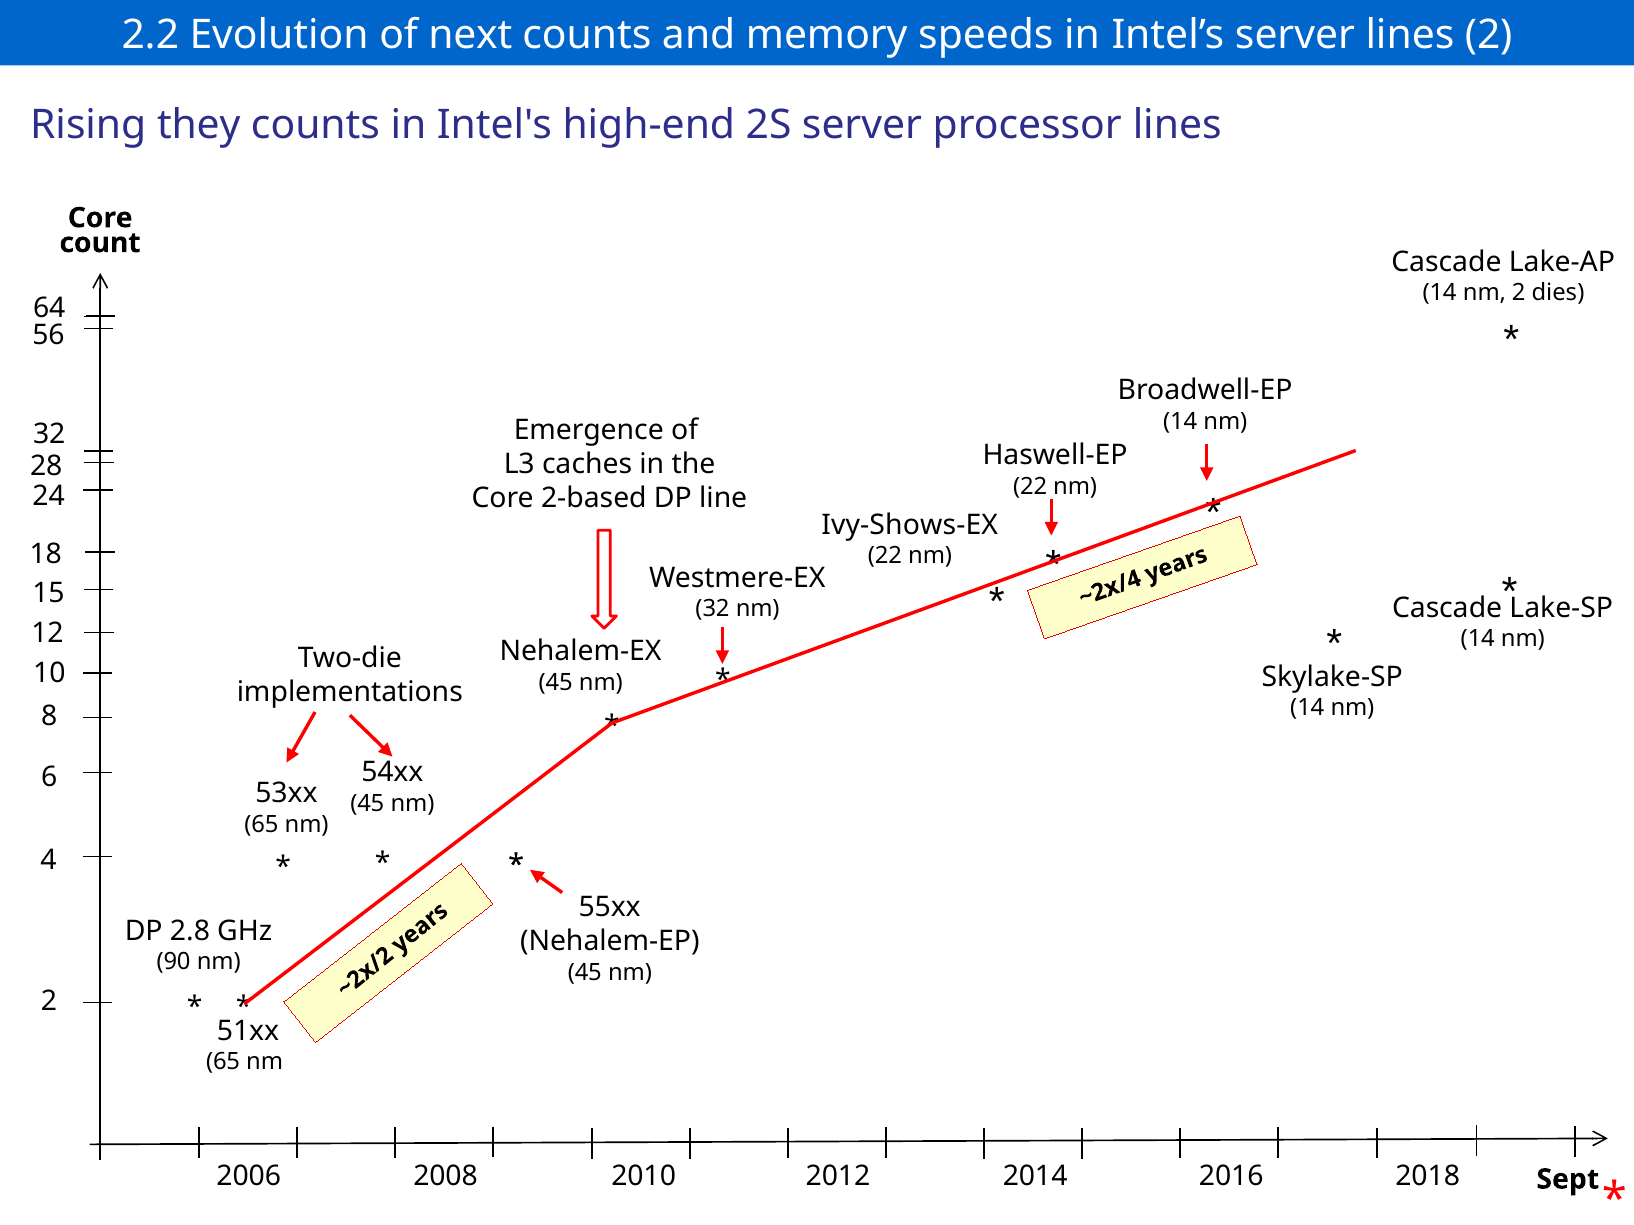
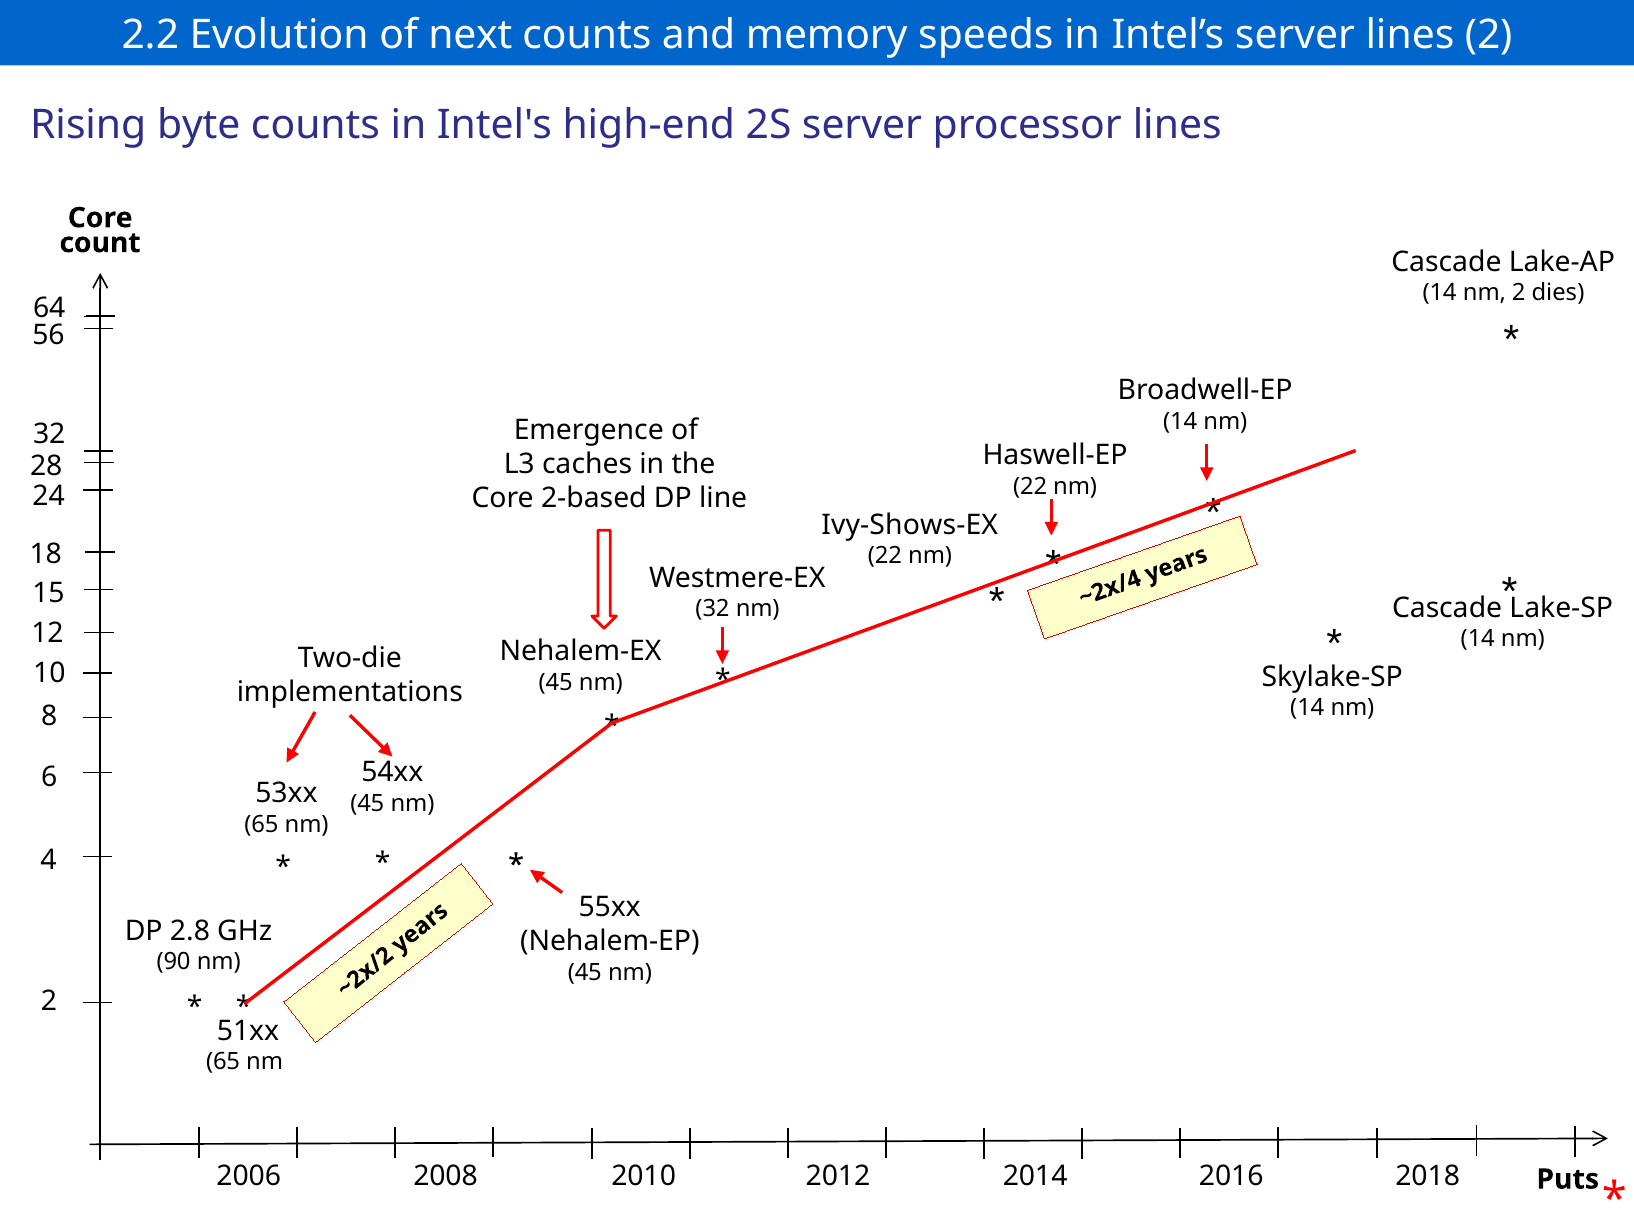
they: they -> byte
Sept: Sept -> Puts
